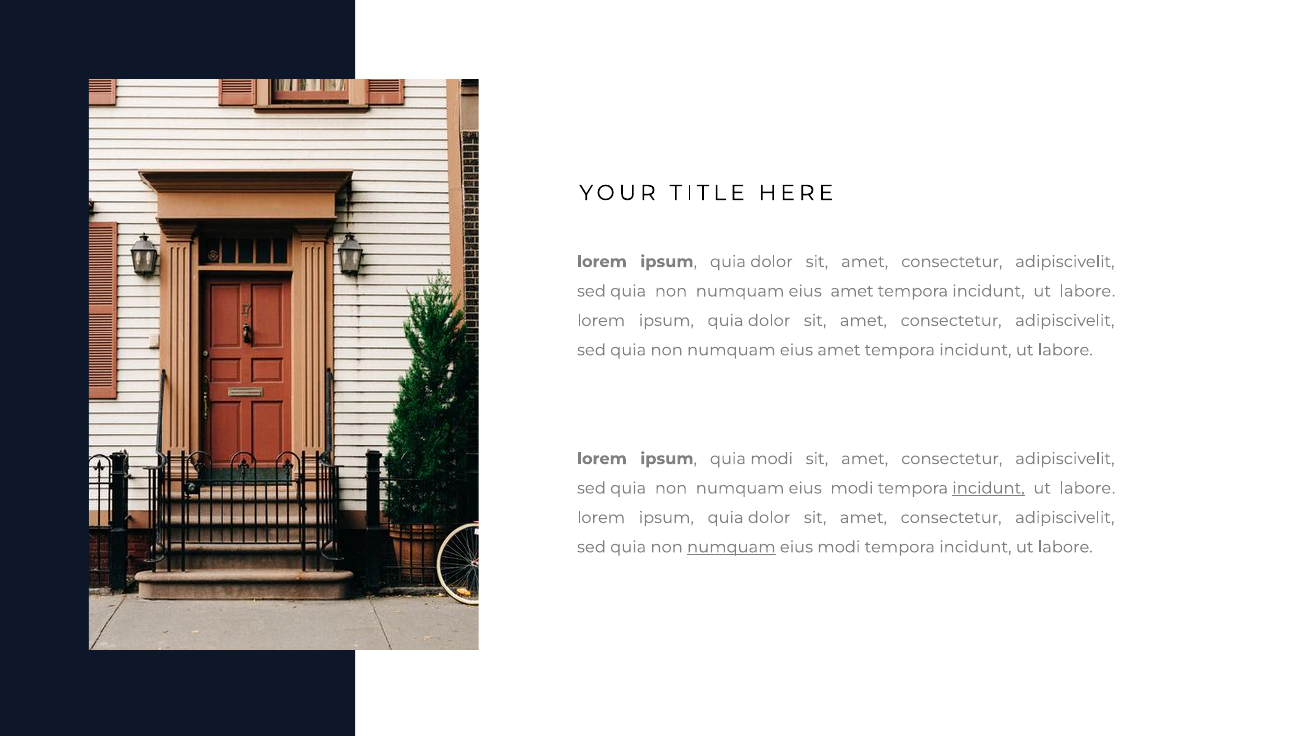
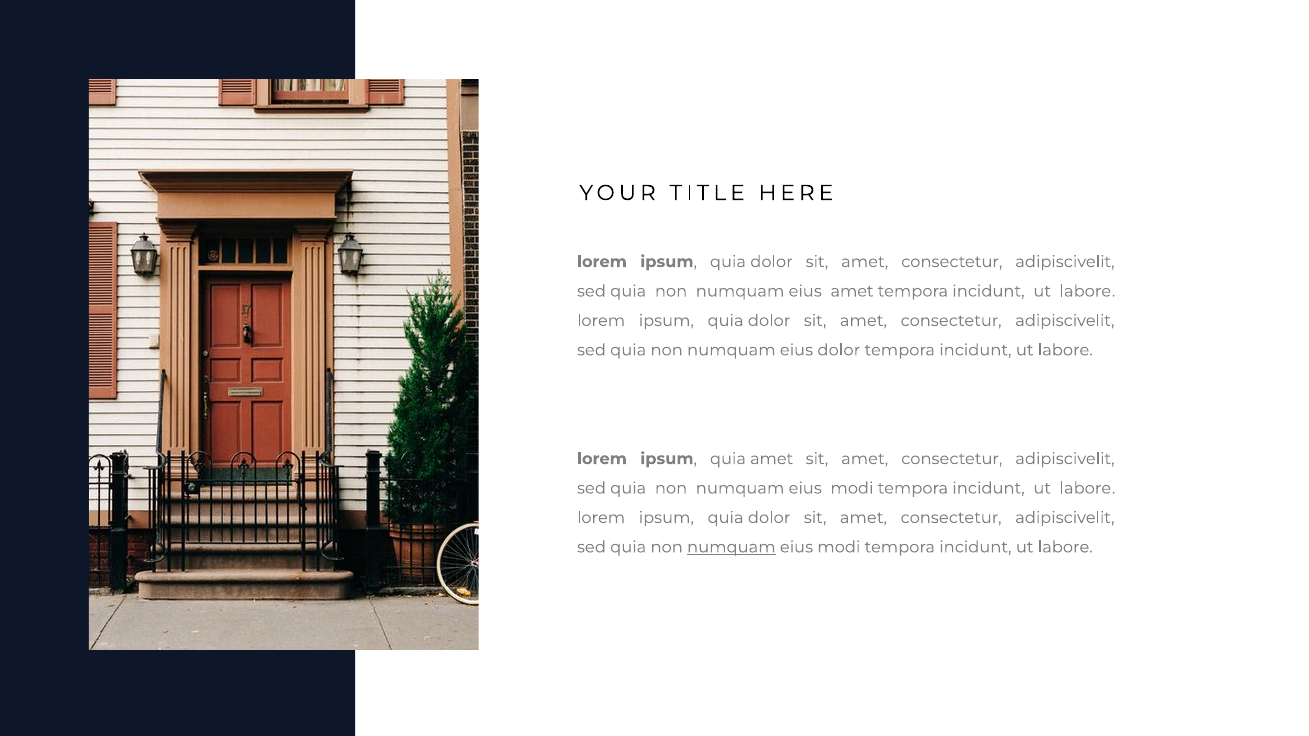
amet at (839, 350): amet -> dolor
quia modi: modi -> amet
incidunt at (988, 488) underline: present -> none
